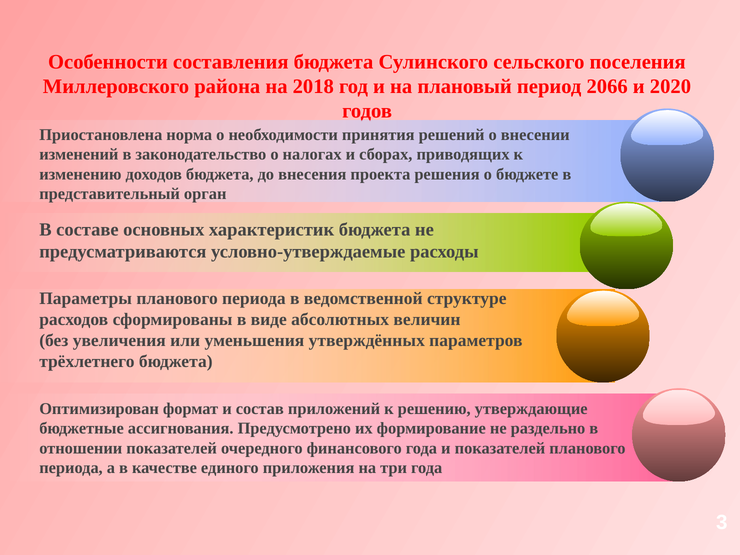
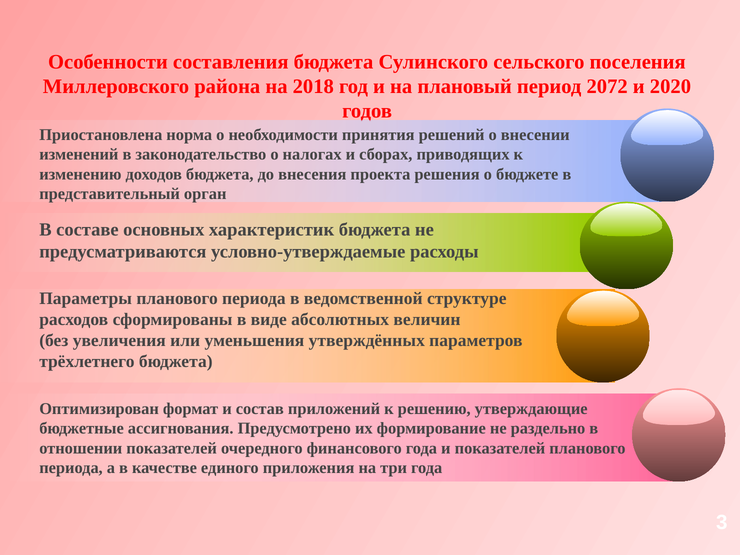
2066: 2066 -> 2072
